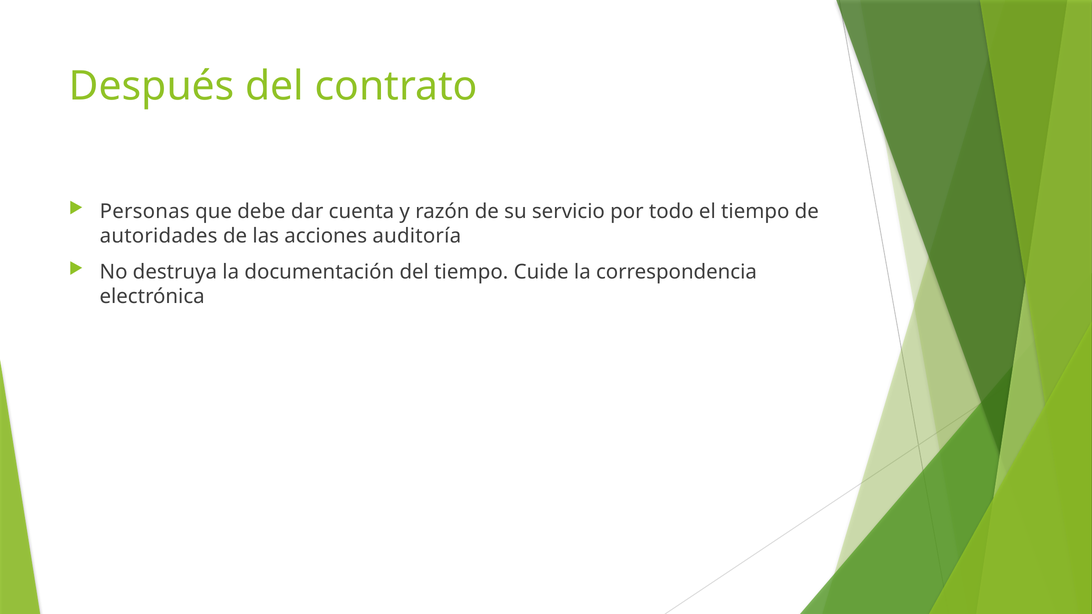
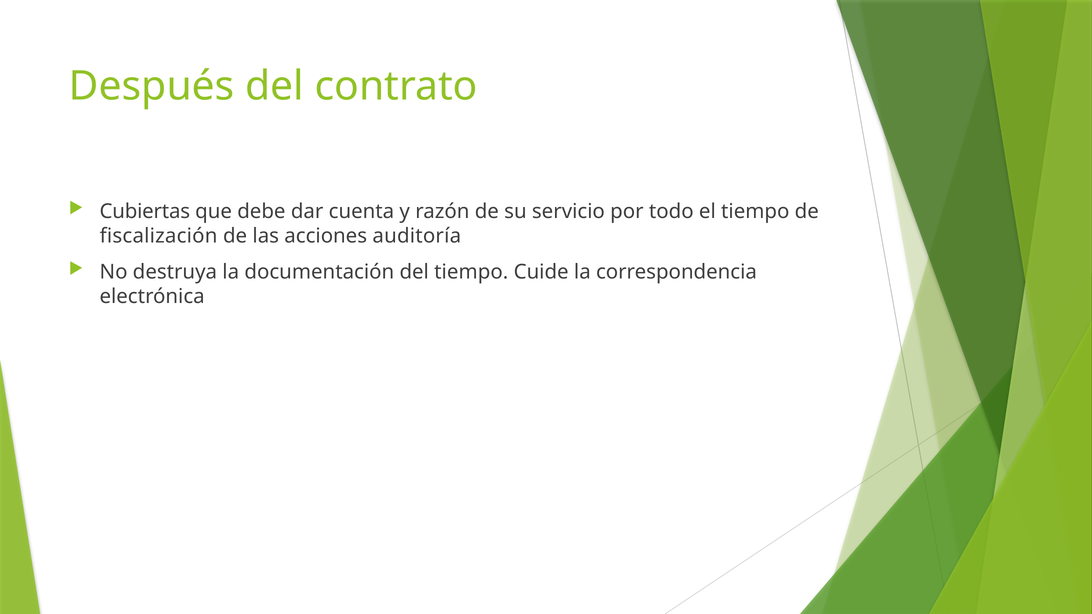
Personas: Personas -> Cubiertas
autoridades: autoridades -> fiscalización
